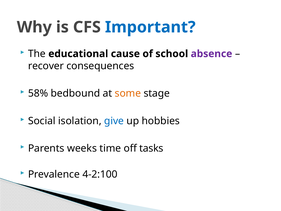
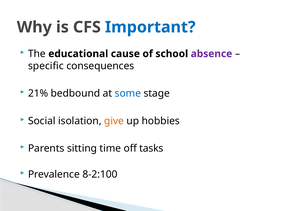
recover: recover -> specific
58%: 58% -> 21%
some colour: orange -> blue
give colour: blue -> orange
weeks: weeks -> sitting
4-2:100: 4-2:100 -> 8-2:100
